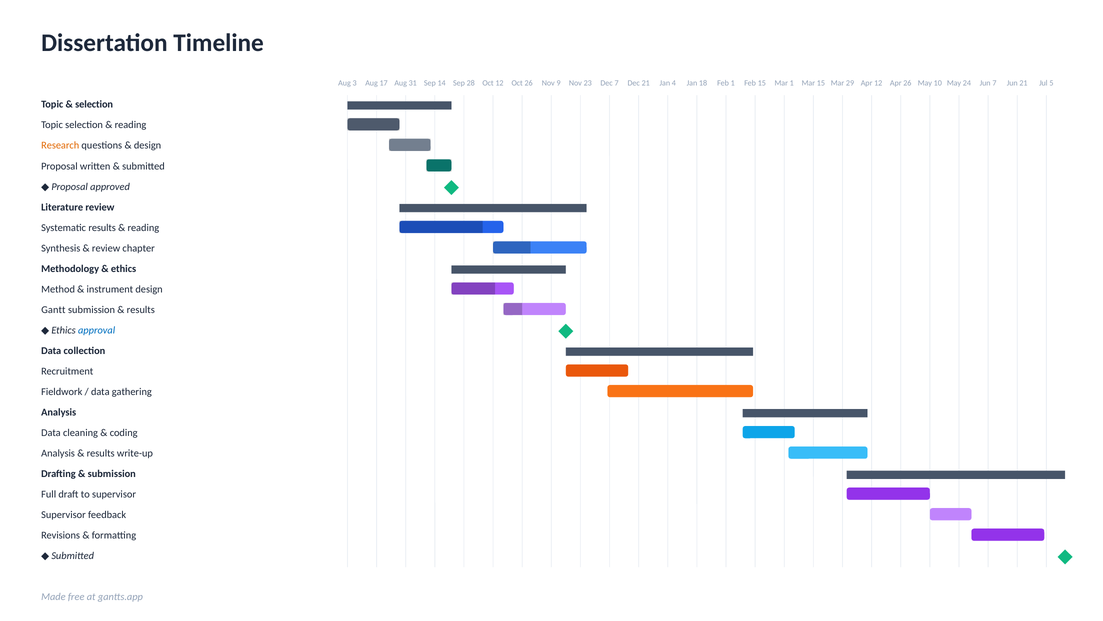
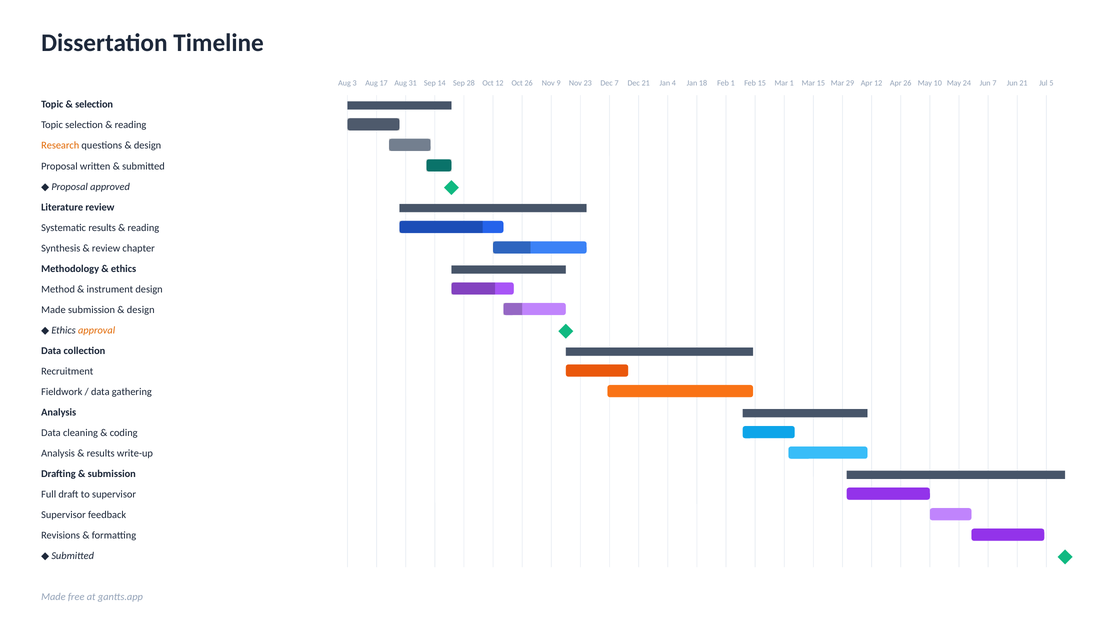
Gantt at (53, 309): Gantt -> Made
results at (141, 309): results -> design
approval colour: blue -> orange
